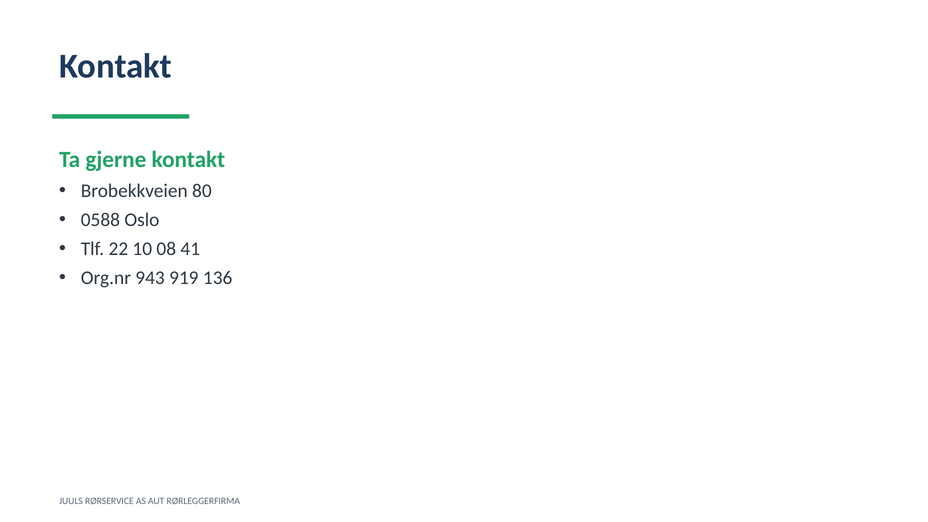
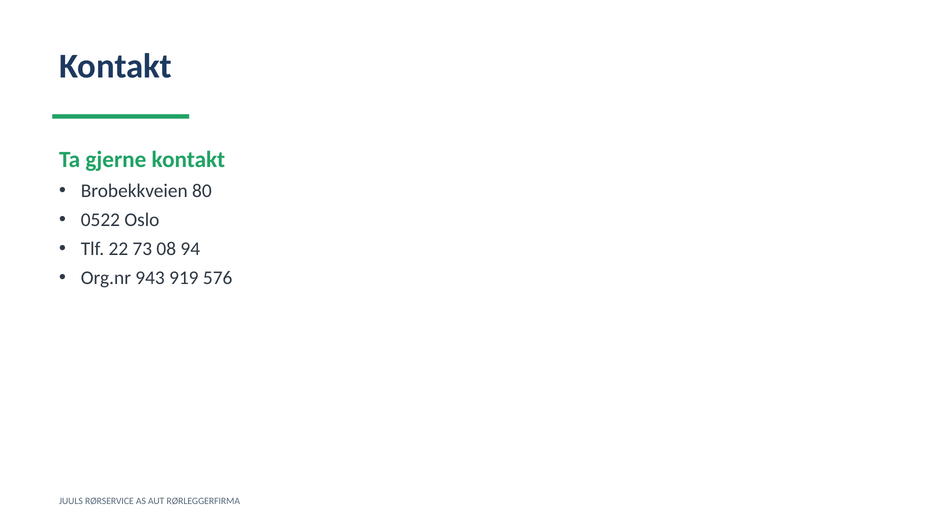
0588: 0588 -> 0522
10: 10 -> 73
41: 41 -> 94
136: 136 -> 576
